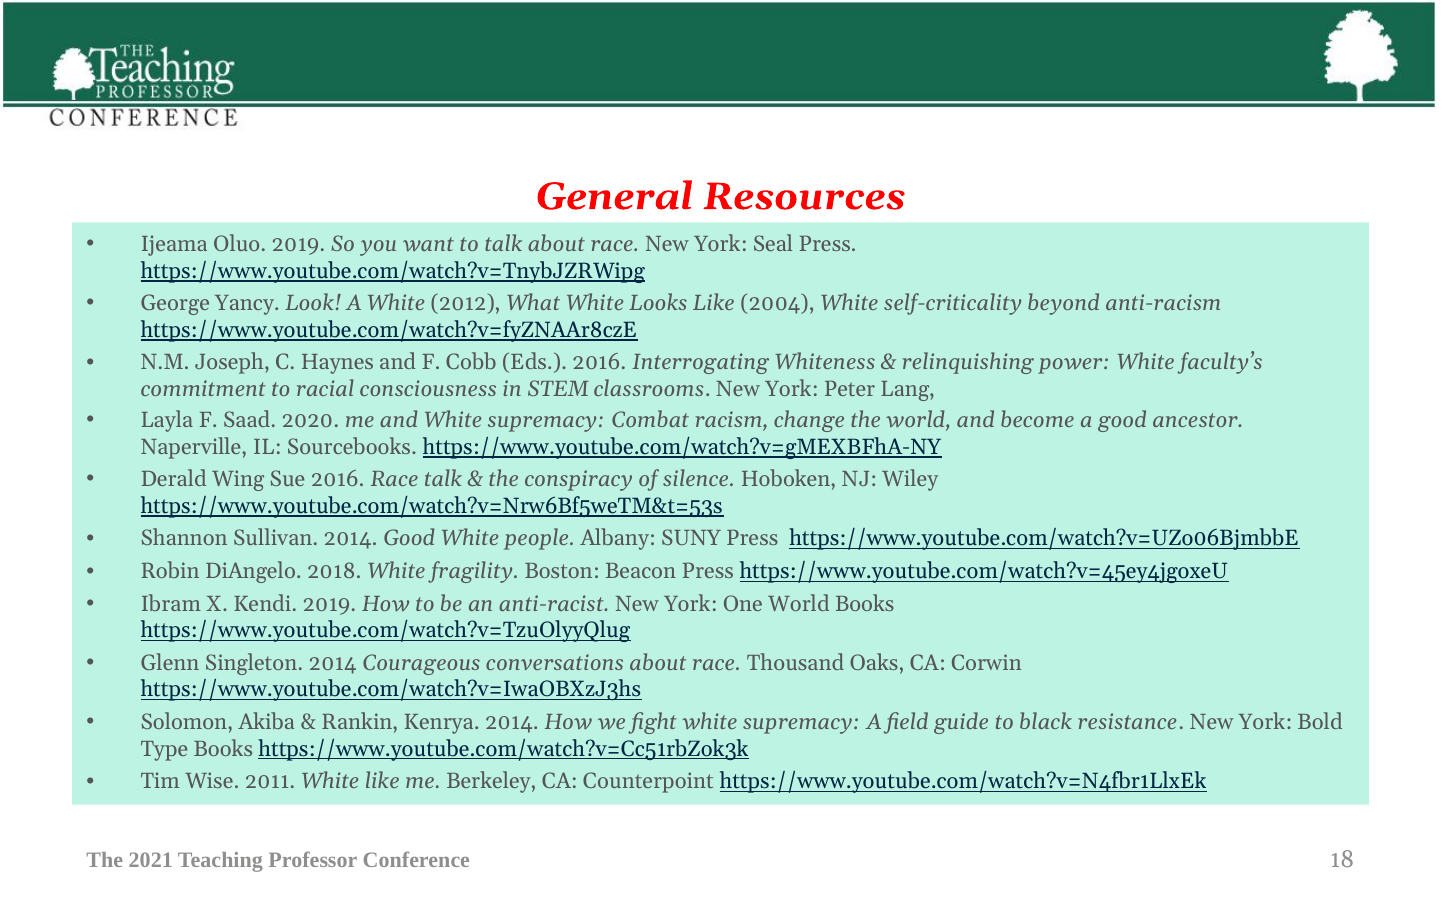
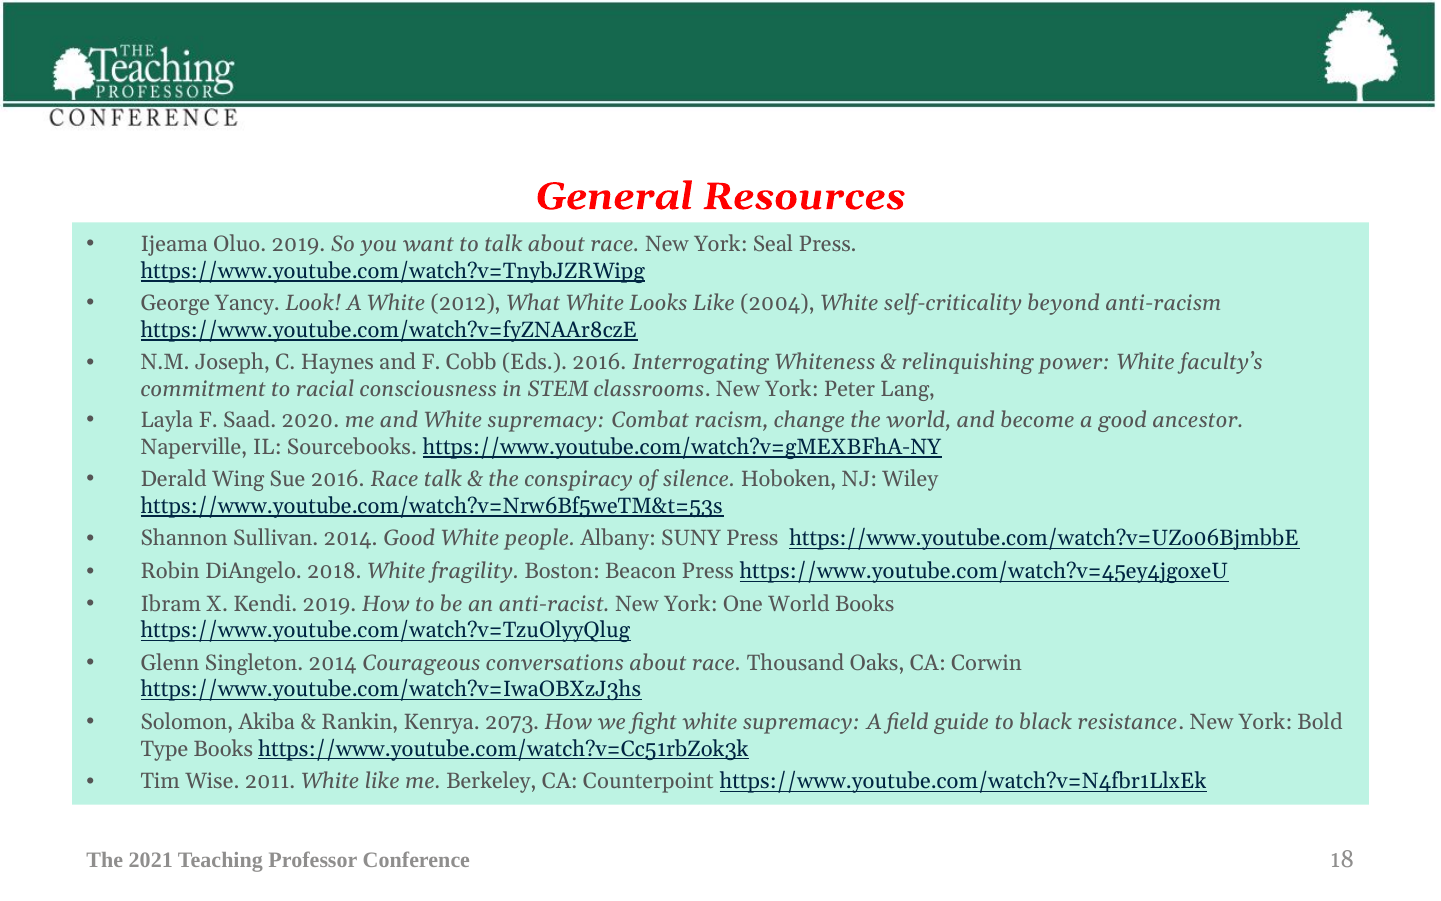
Kenrya 2014: 2014 -> 2073
